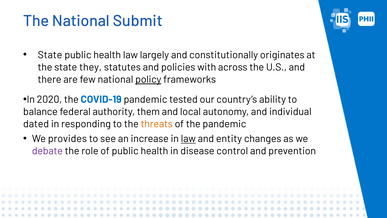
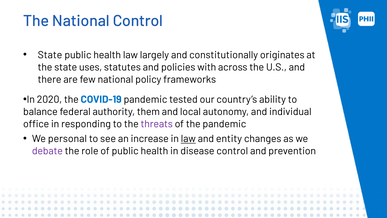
National Submit: Submit -> Control
they: they -> uses
policy underline: present -> none
dated: dated -> office
threats colour: orange -> purple
provides: provides -> personal
